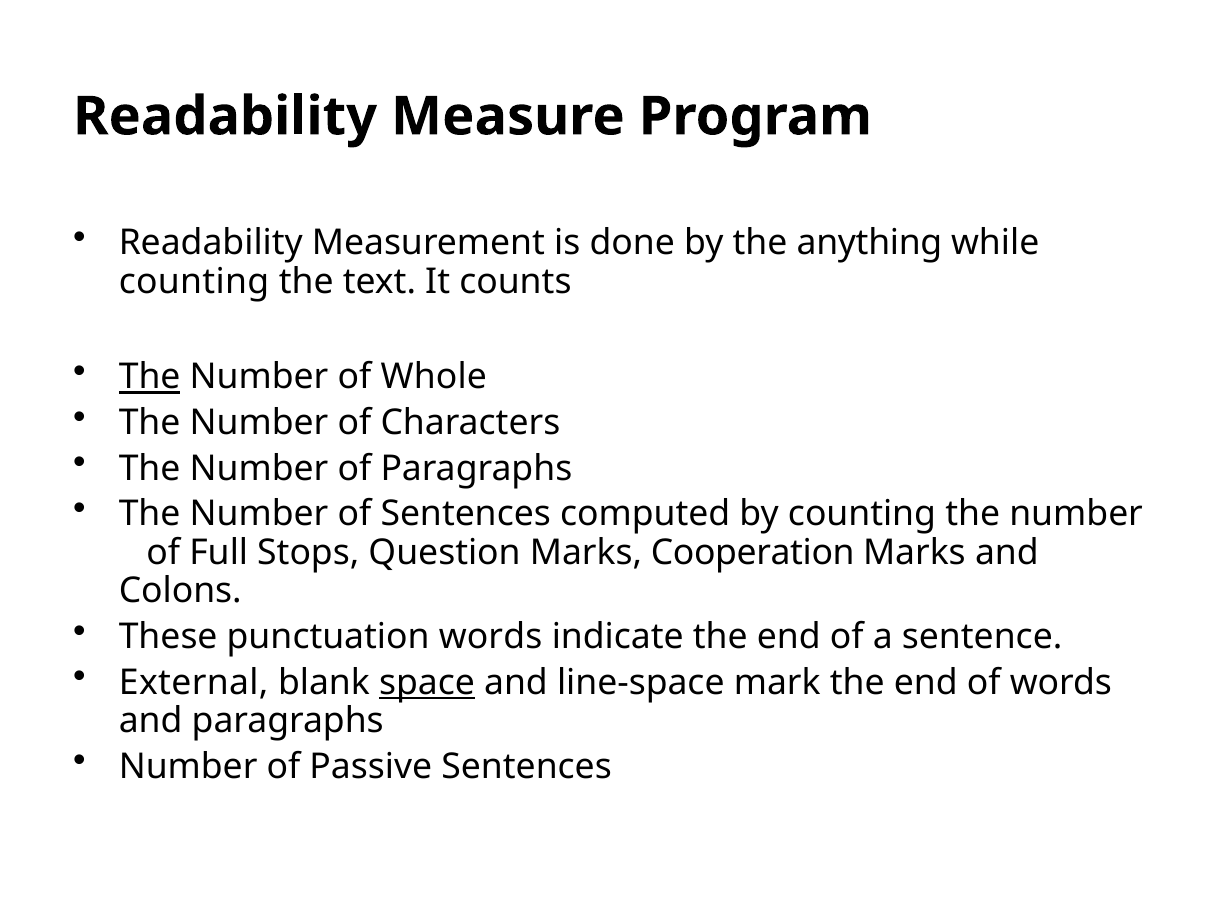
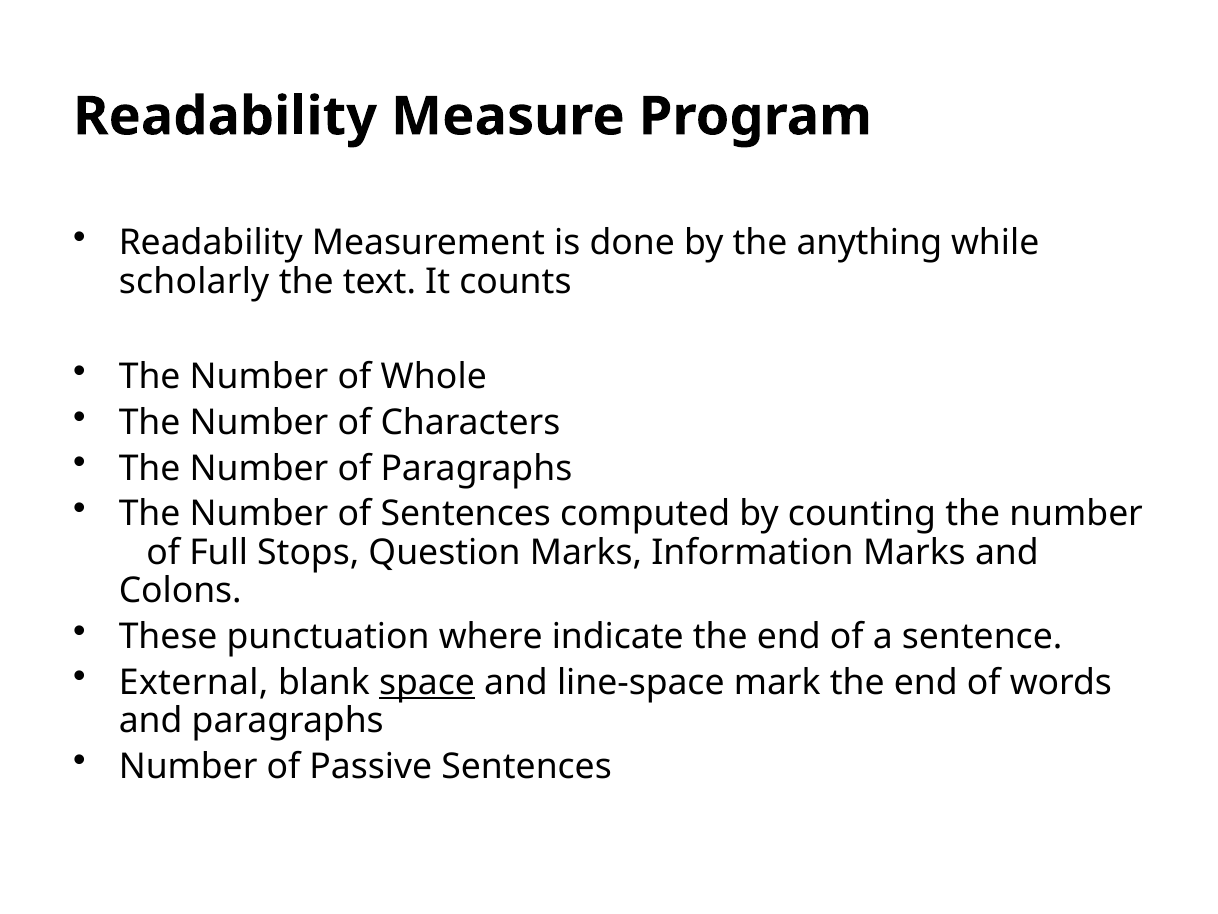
counting at (194, 281): counting -> scholarly
The at (150, 377) underline: present -> none
Cooperation: Cooperation -> Information
punctuation words: words -> where
